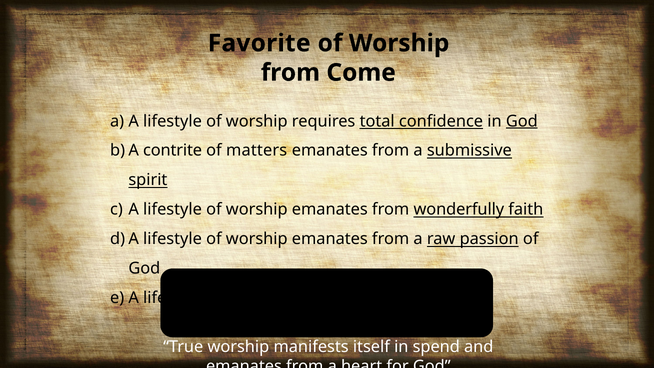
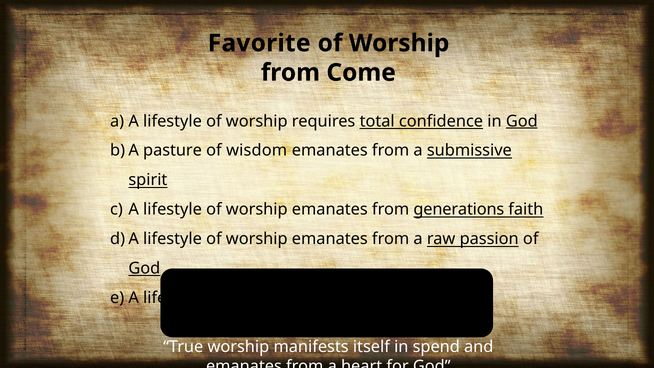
contrite at (173, 151): contrite -> pasture
matters: matters -> wisdom
wonderfully: wonderfully -> generations
God at (144, 268) underline: none -> present
